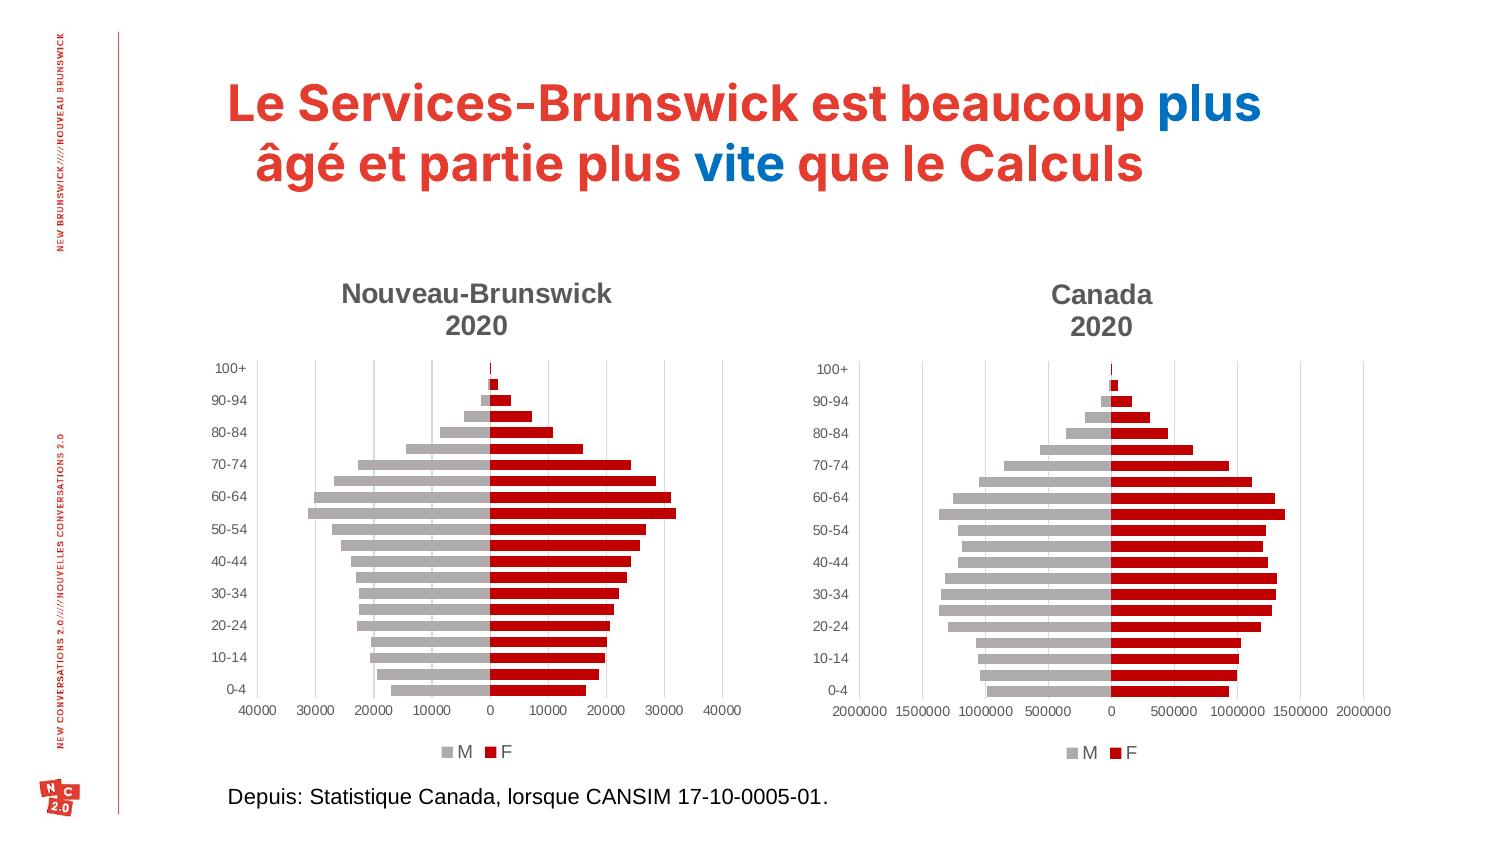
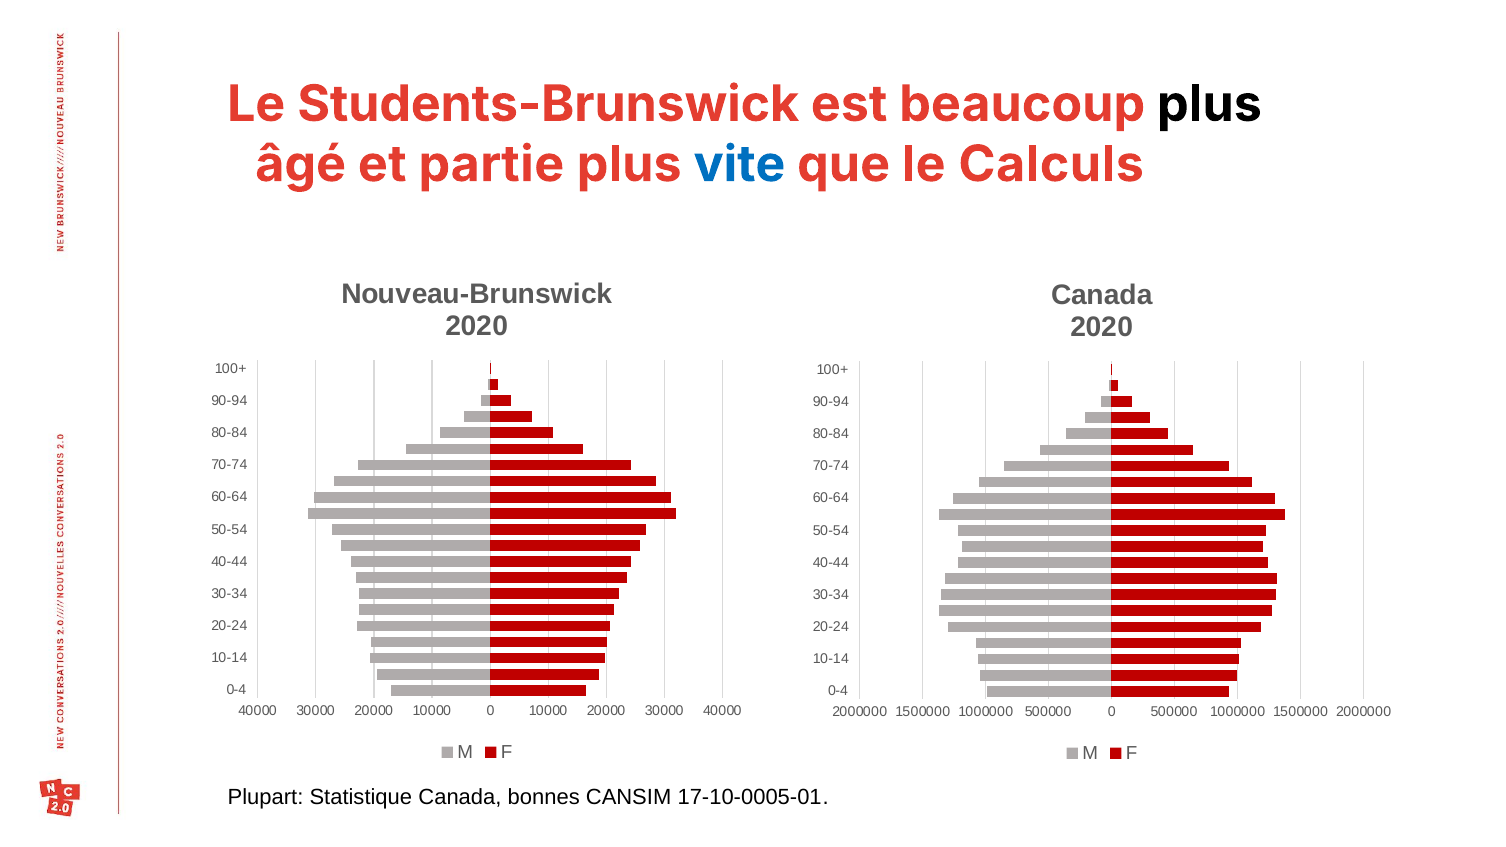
Services-Brunswick: Services-Brunswick -> Students-Brunswick
plus at (1209, 104) colour: blue -> black
Depuis: Depuis -> Plupart
lorsque: lorsque -> bonnes
